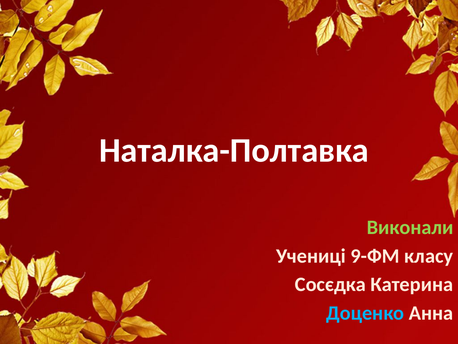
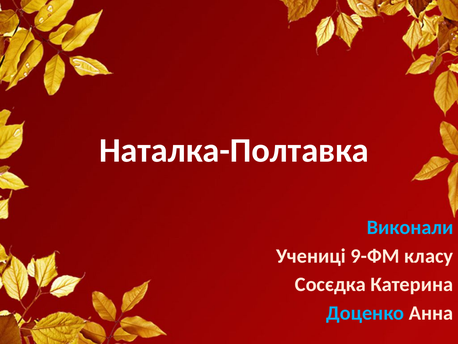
Виконали colour: light green -> light blue
